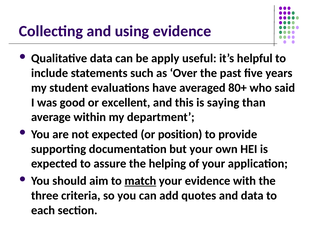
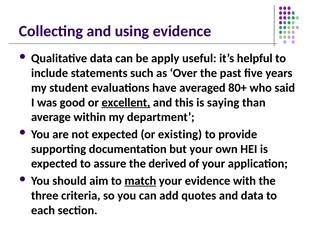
excellent underline: none -> present
position: position -> existing
helping: helping -> derived
